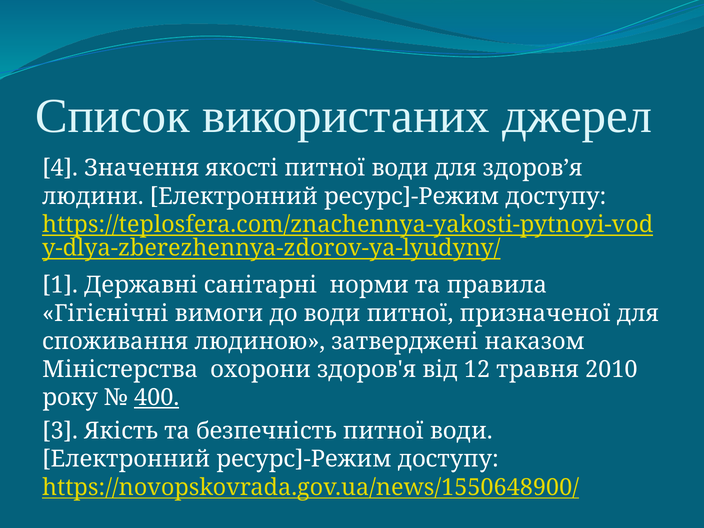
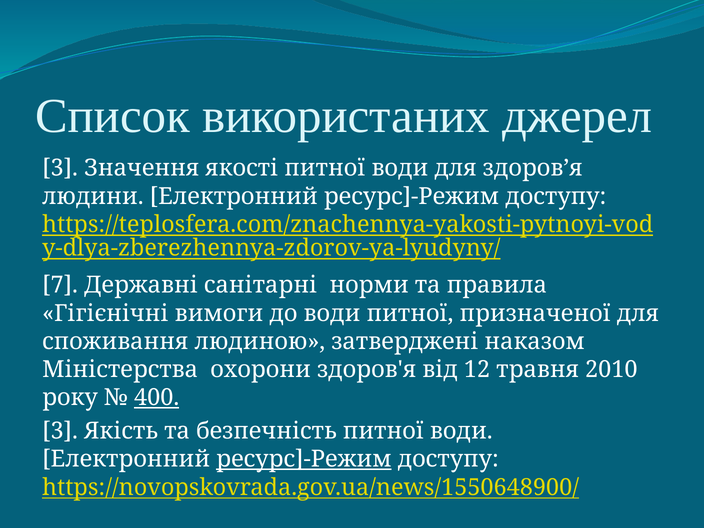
4 at (60, 168): 4 -> 3
1: 1 -> 7
ресурс]-Режим at (304, 459) underline: none -> present
